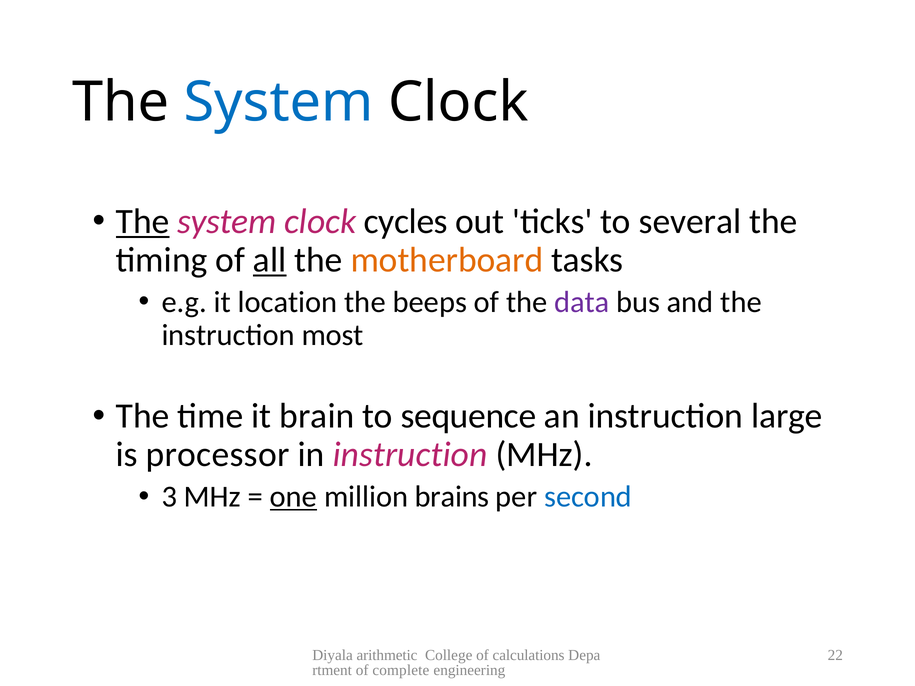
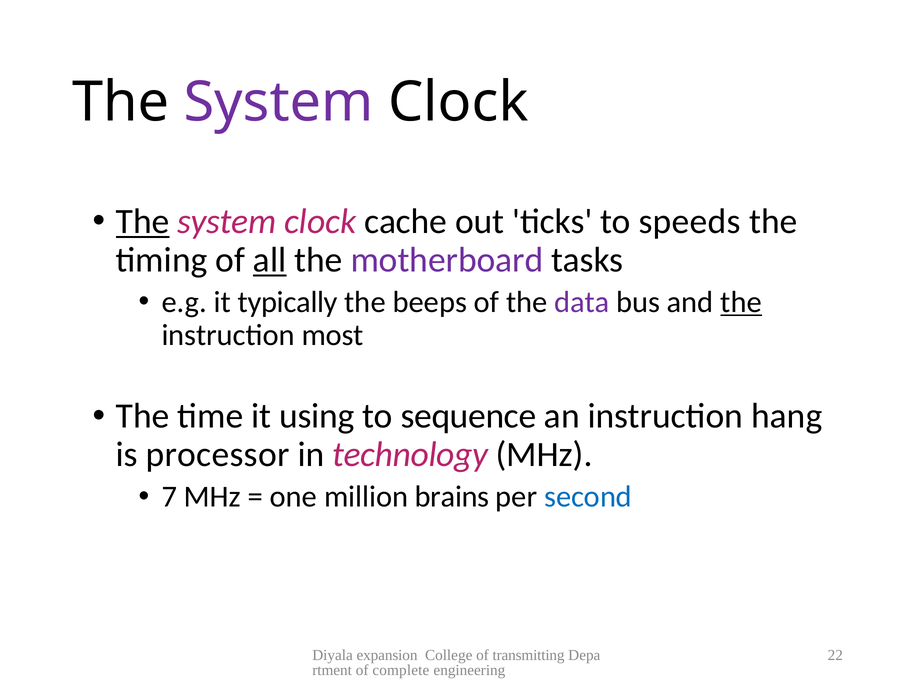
System at (279, 102) colour: blue -> purple
cycles: cycles -> cache
several: several -> speeds
motherboard colour: orange -> purple
location: location -> typically
the at (741, 302) underline: none -> present
brain: brain -> using
large: large -> hang
in instruction: instruction -> technology
3: 3 -> 7
one underline: present -> none
arithmetic: arithmetic -> expansion
calculations: calculations -> transmitting
